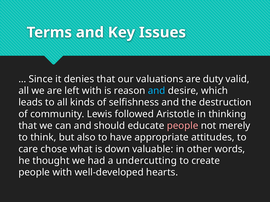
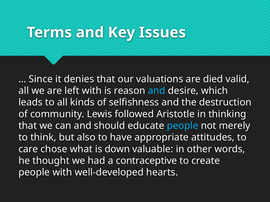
duty: duty -> died
people at (183, 126) colour: pink -> light blue
undercutting: undercutting -> contraceptive
